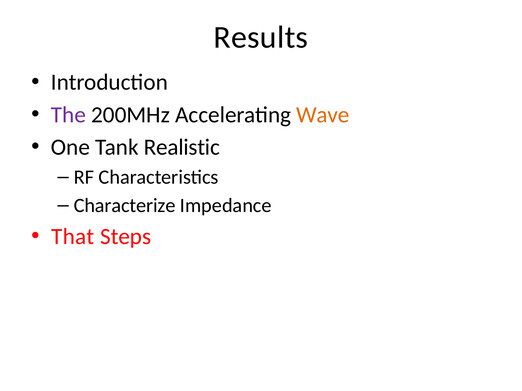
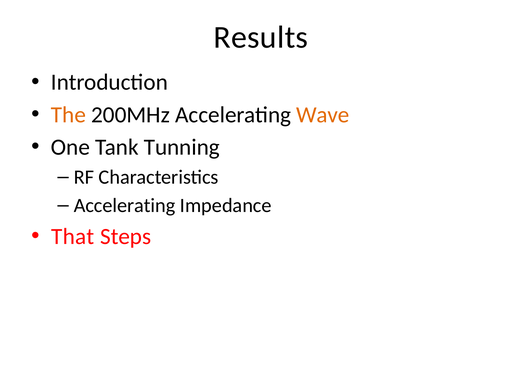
The colour: purple -> orange
Realistic: Realistic -> Tunning
Characterize at (125, 206): Characterize -> Accelerating
